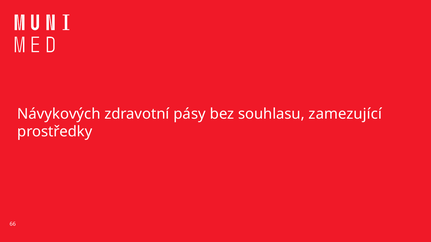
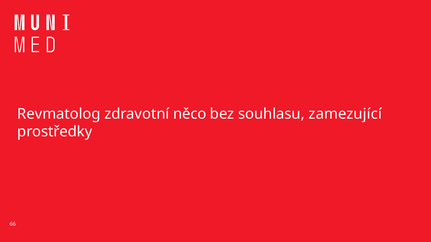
Návykových: Návykových -> Revmatolog
pásy: pásy -> něco
